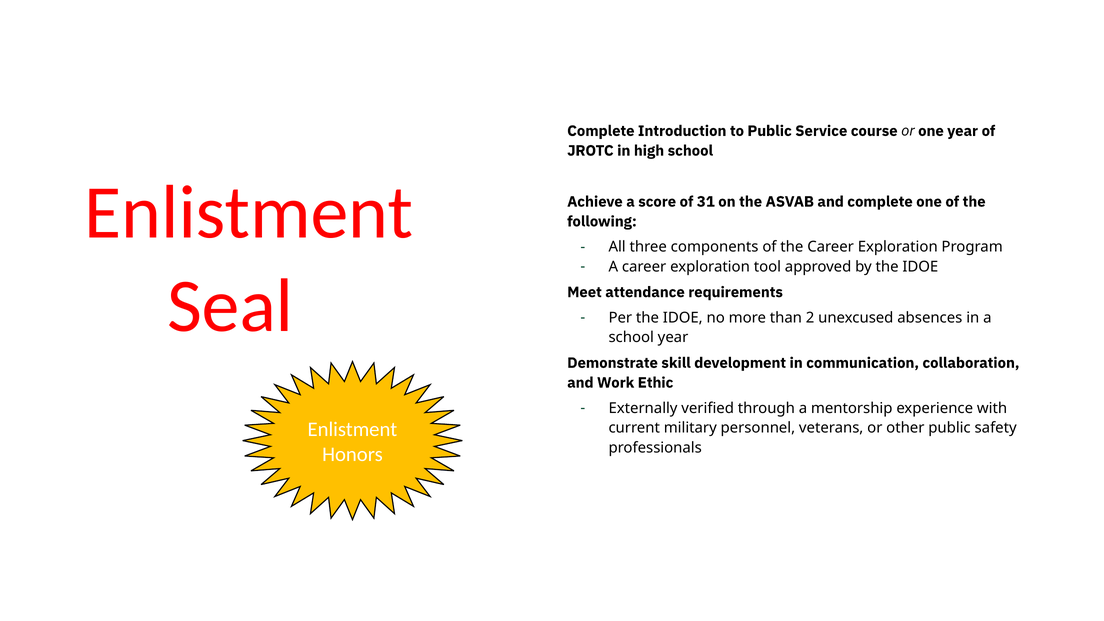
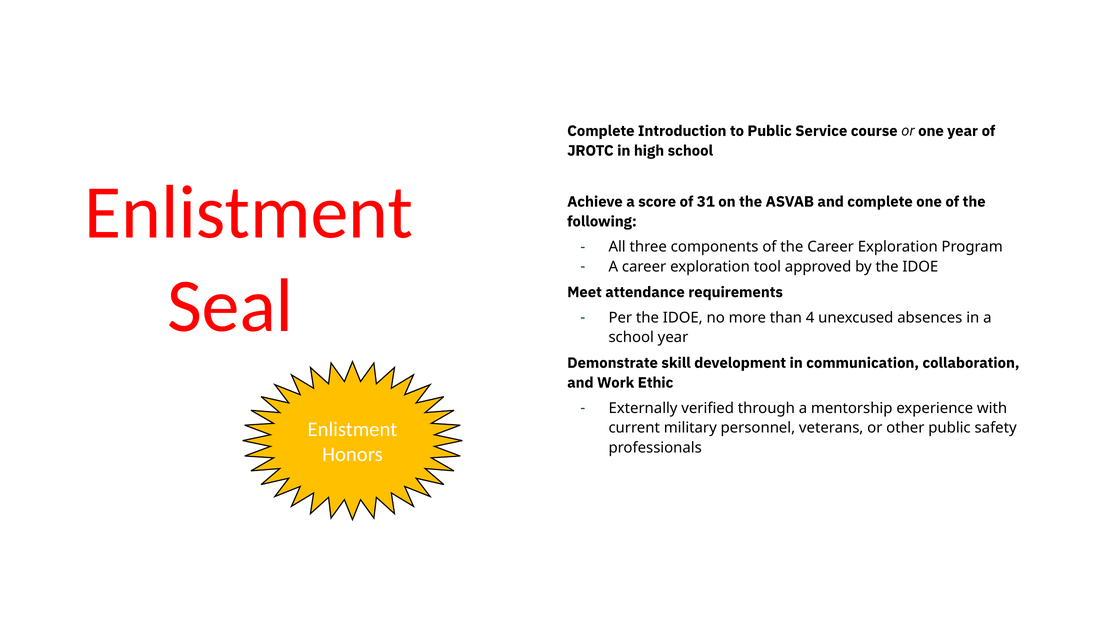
2: 2 -> 4
